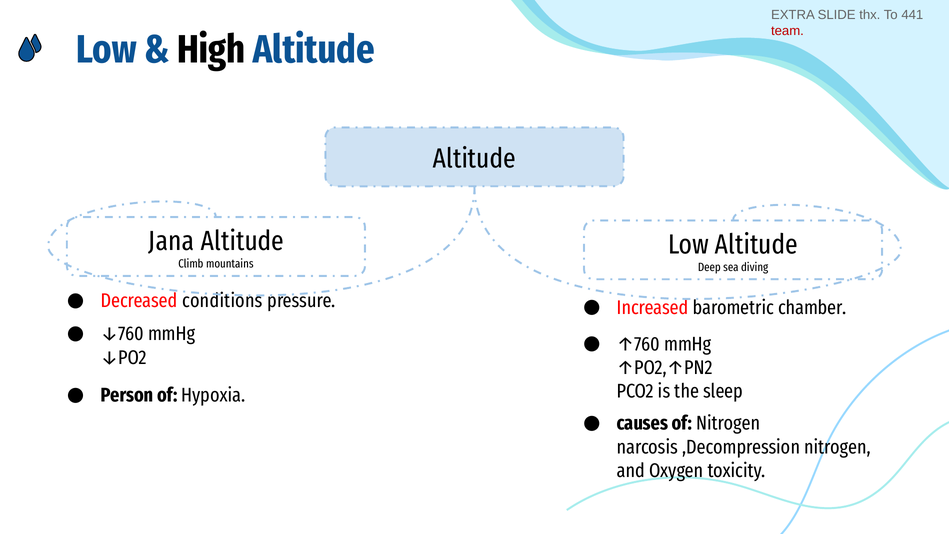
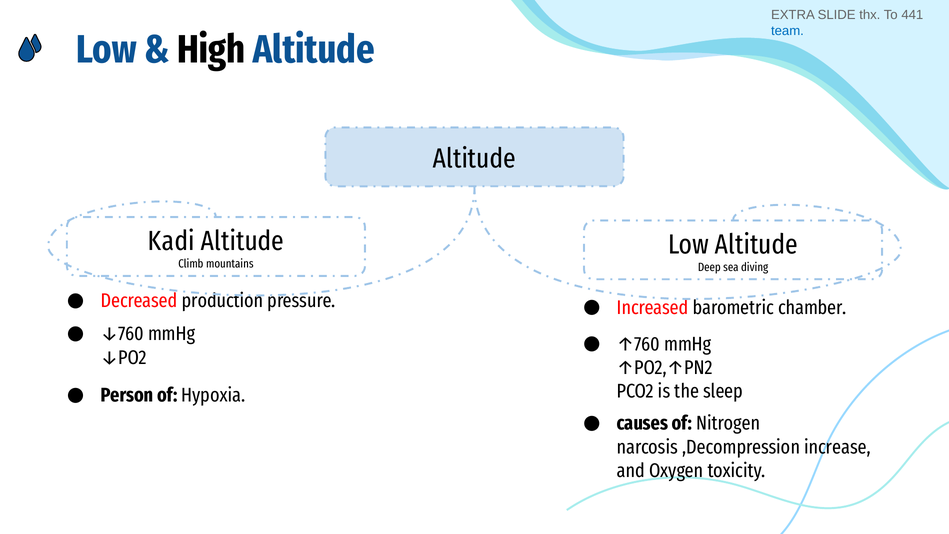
team colour: red -> blue
Jana: Jana -> Kadi
conditions: conditions -> production
,Decompression nitrogen: nitrogen -> increase
